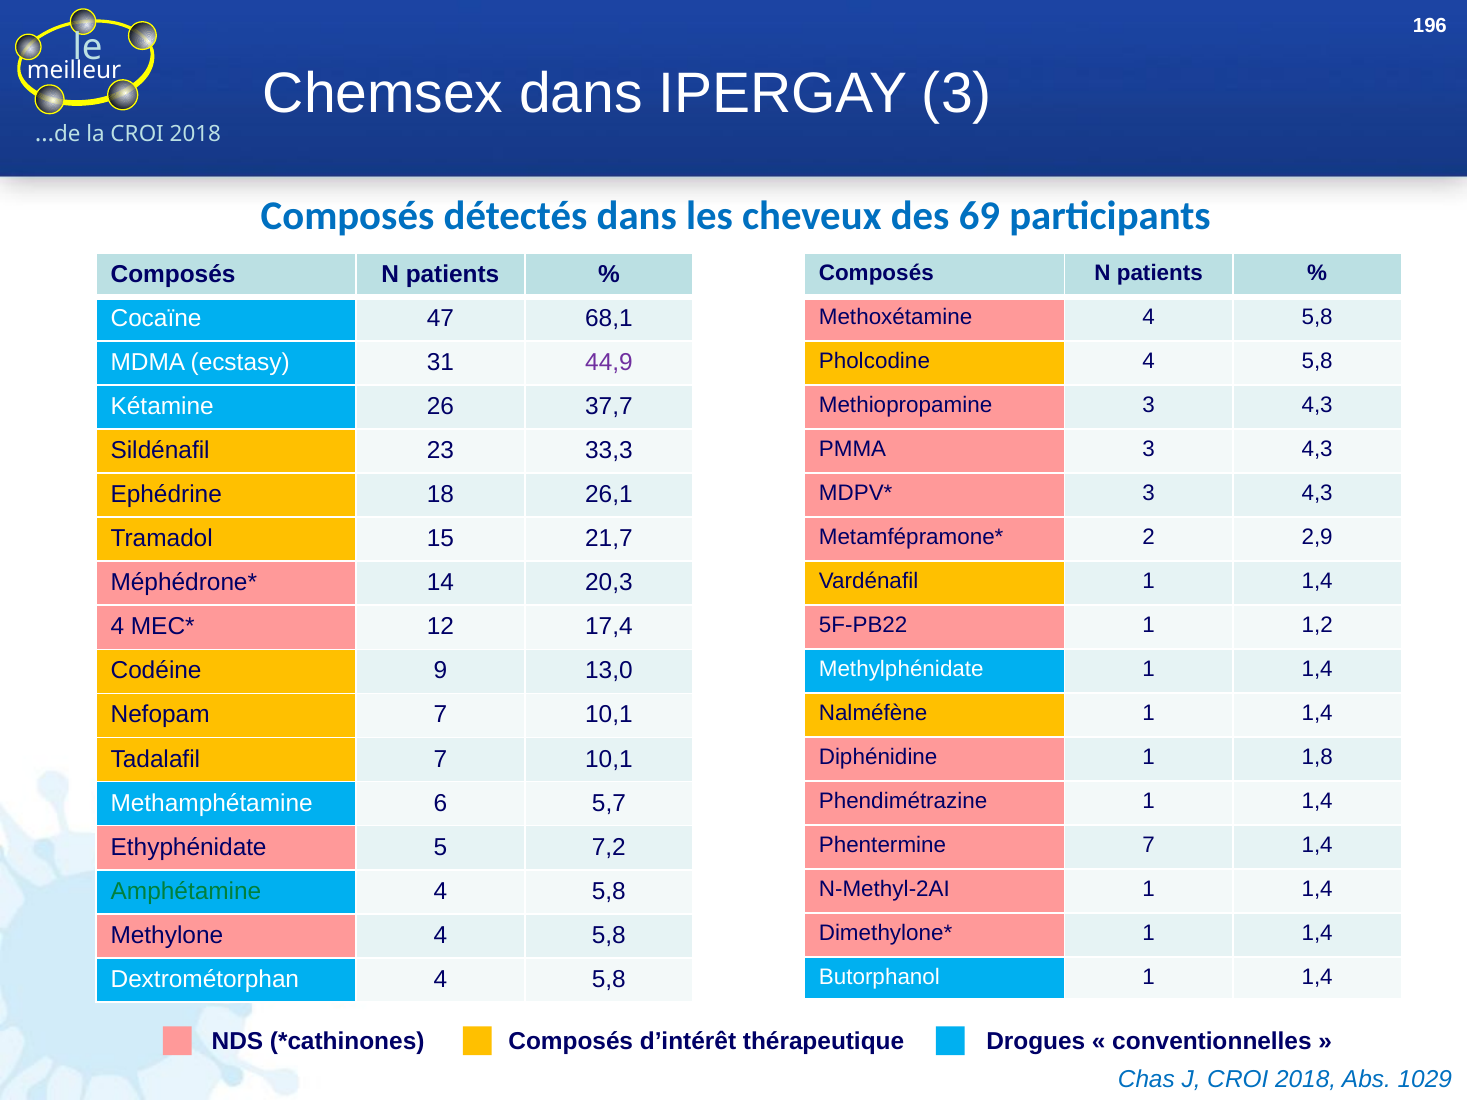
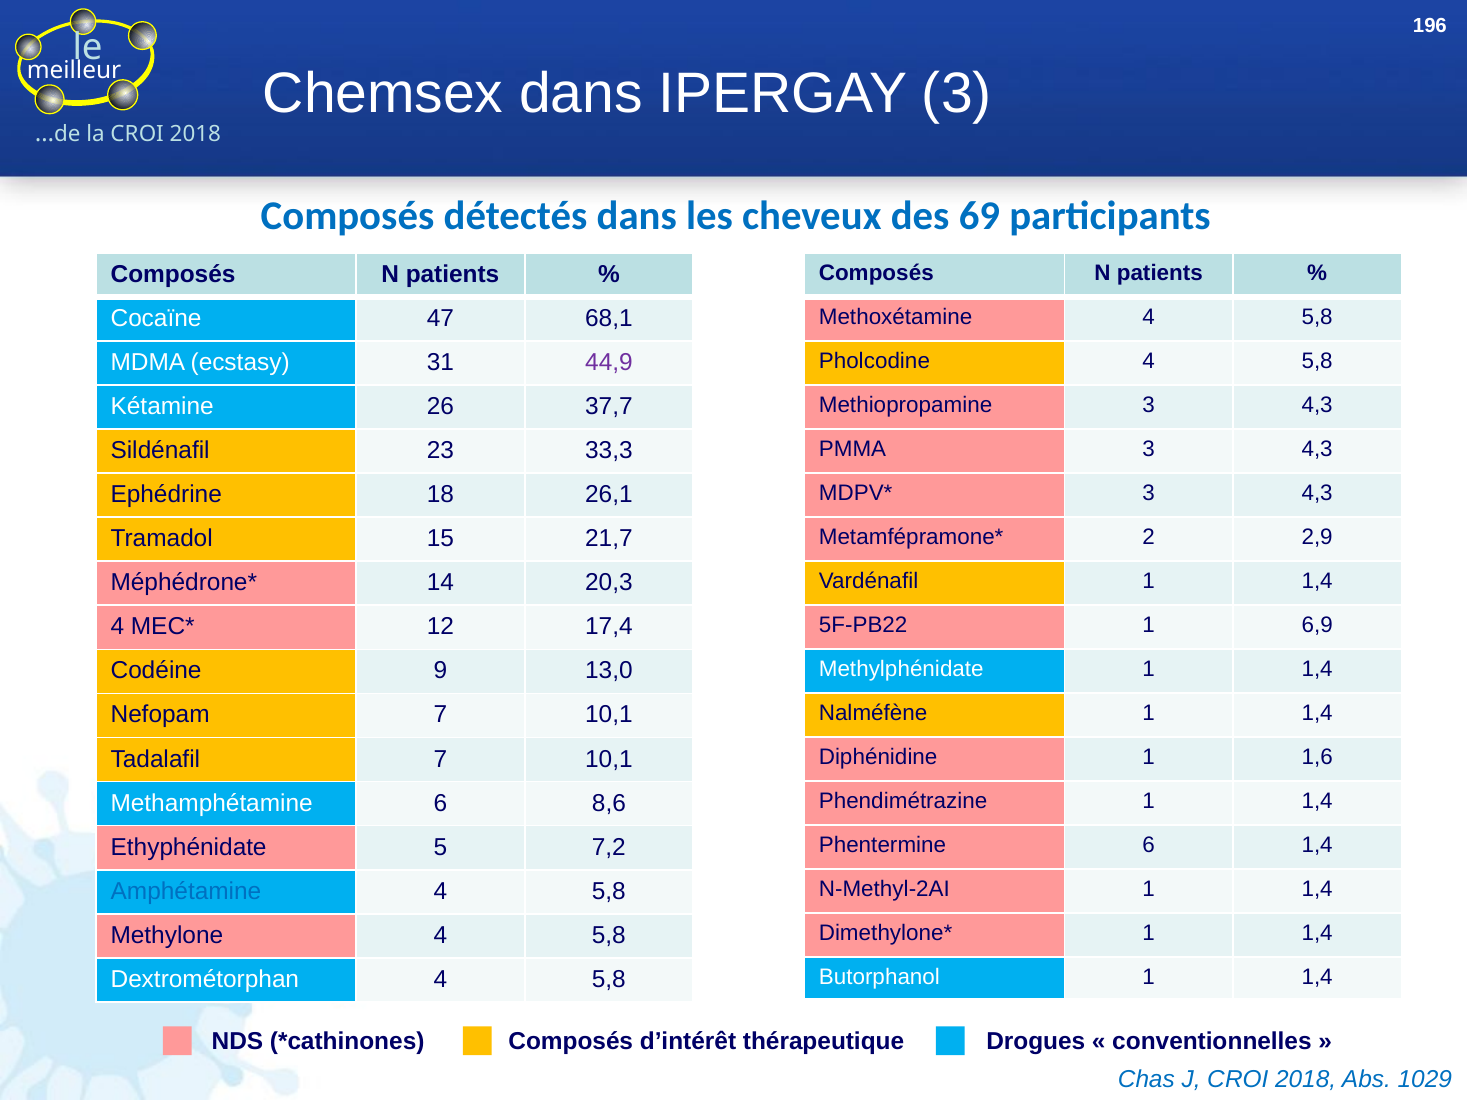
1,2: 1,2 -> 6,9
1,8: 1,8 -> 1,6
5,7: 5,7 -> 8,6
Phentermine 7: 7 -> 6
Amphétamine colour: green -> blue
